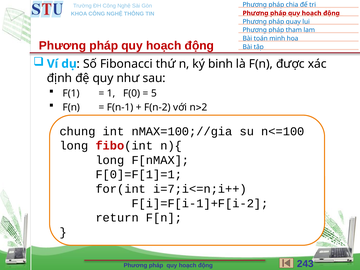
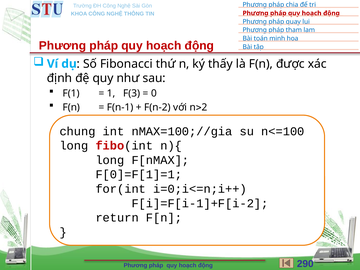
binh: binh -> thấy
F(0: F(0 -> F(3
5: 5 -> 0
i=7;i<=n;i++: i=7;i<=n;i++ -> i=0;i<=n;i++
243: 243 -> 290
